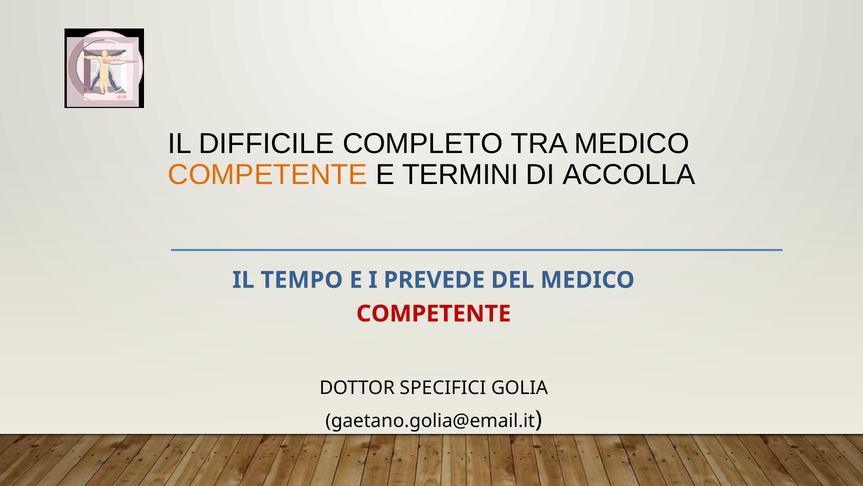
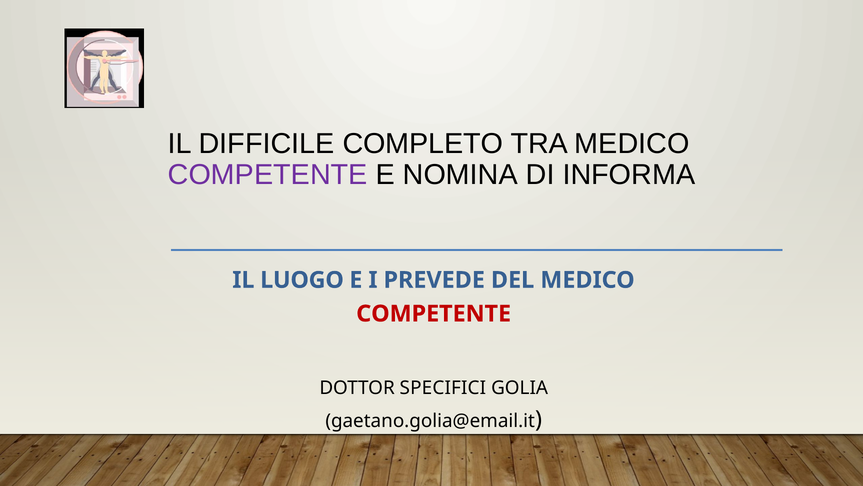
COMPETENTE at (268, 175) colour: orange -> purple
TERMINI: TERMINI -> NOMINA
ACCOLLA: ACCOLLA -> INFORMA
TEMPO: TEMPO -> LUOGO
